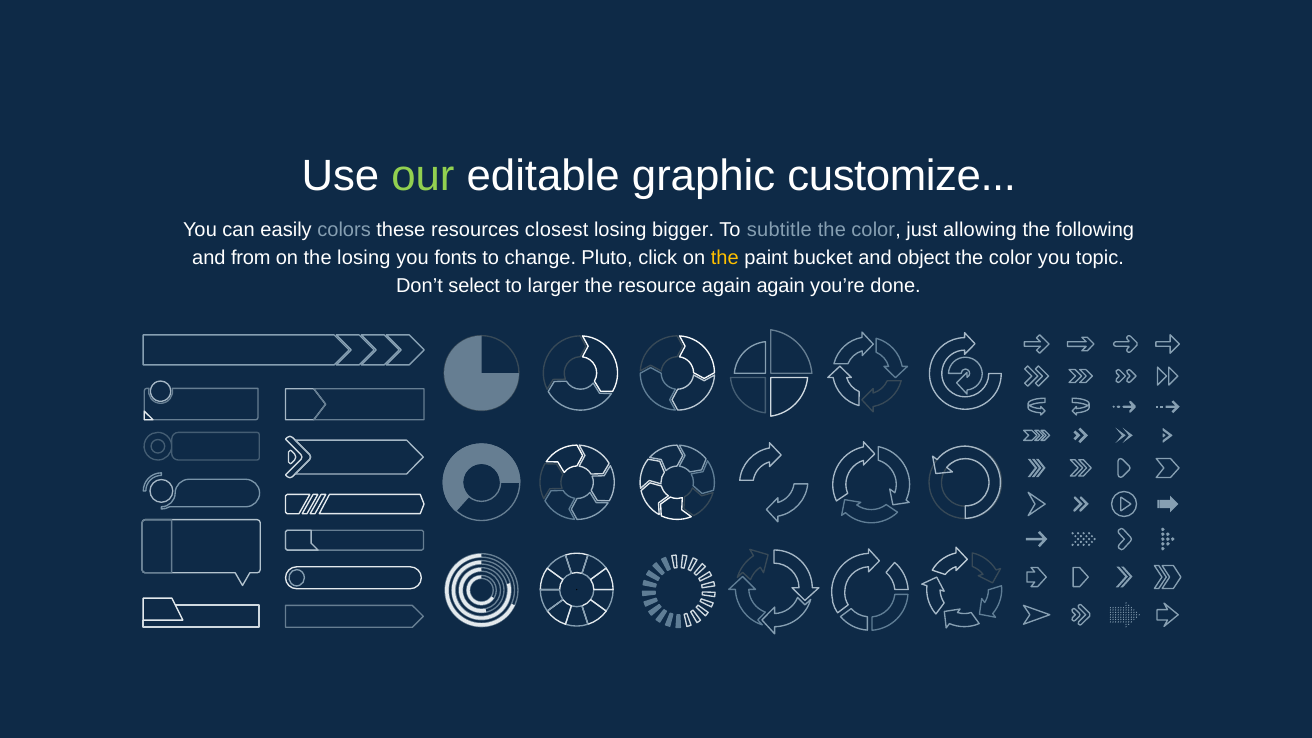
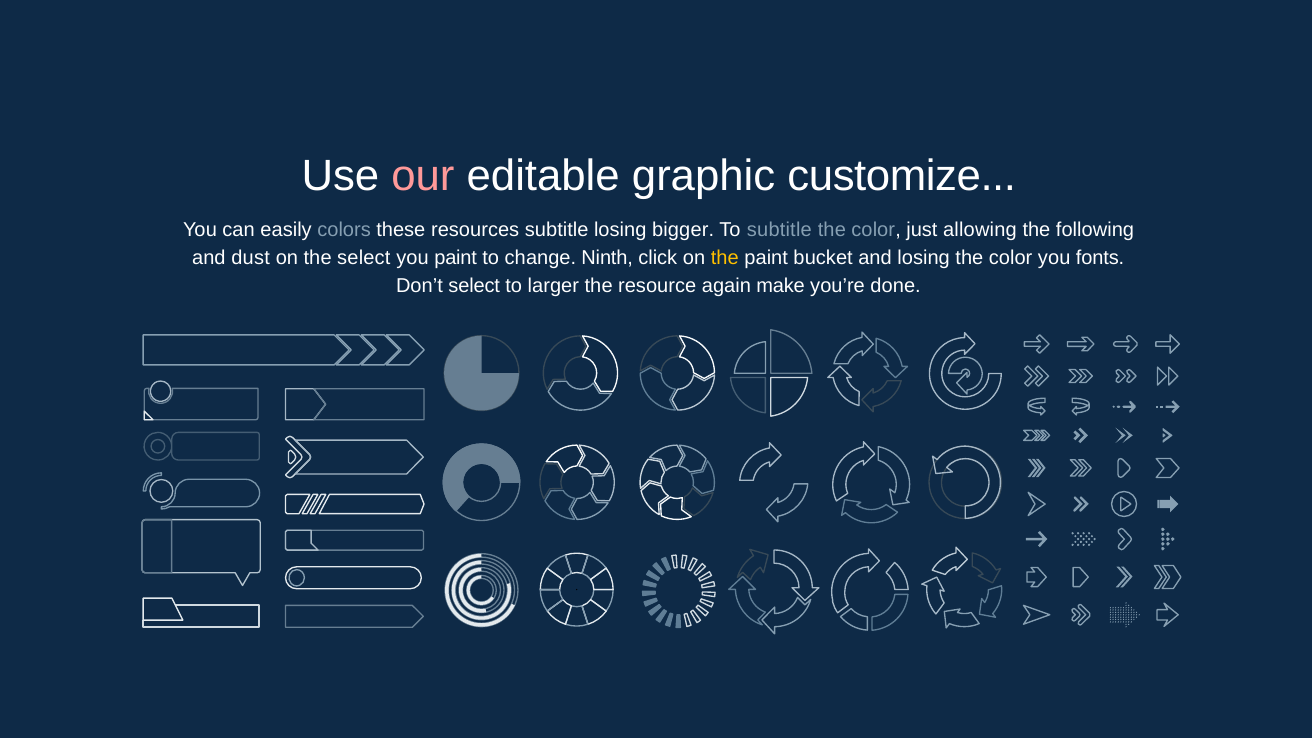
our colour: light green -> pink
resources closest: closest -> subtitle
from: from -> dust
the losing: losing -> select
you fonts: fonts -> paint
Pluto: Pluto -> Ninth
and object: object -> losing
topic: topic -> fonts
again again: again -> make
